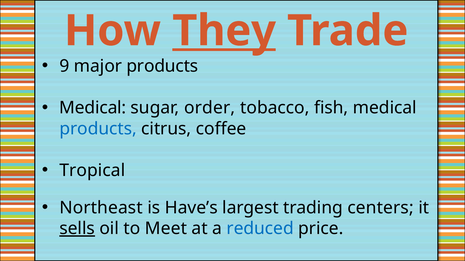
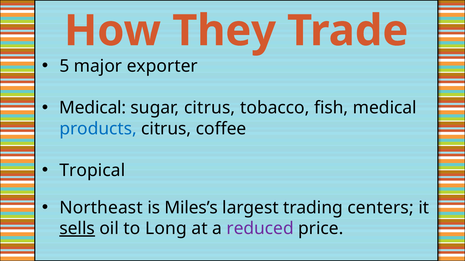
They underline: present -> none
9: 9 -> 5
major products: products -> exporter
sugar order: order -> citrus
Have’s: Have’s -> Miles’s
Meet: Meet -> Long
reduced colour: blue -> purple
